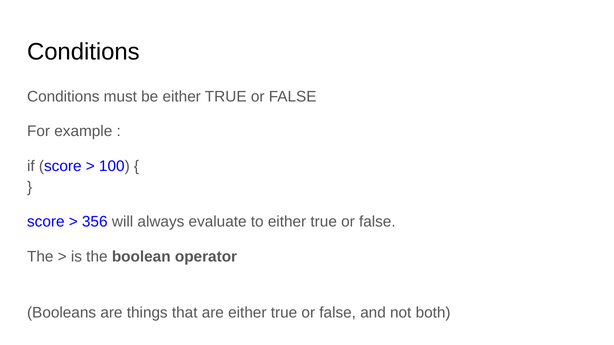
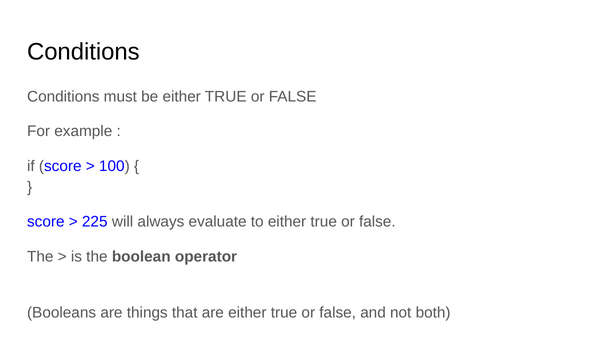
356: 356 -> 225
